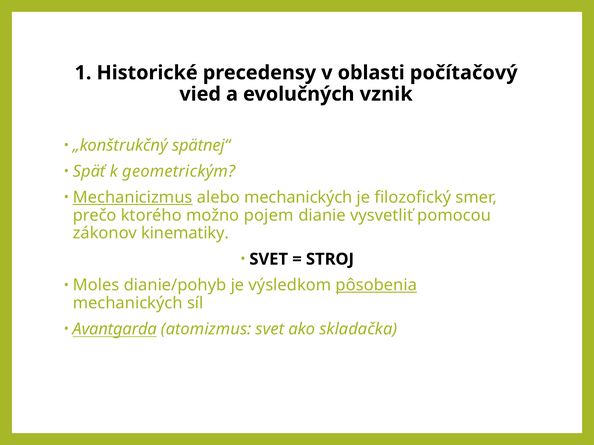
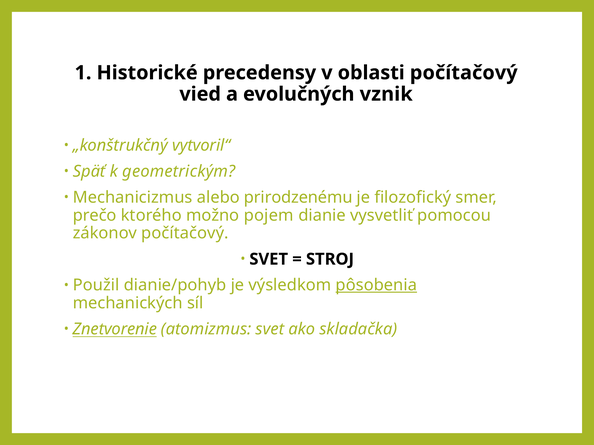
spätnej“: spätnej“ -> vytvoril“
Mechanicizmus underline: present -> none
alebo mechanických: mechanických -> prirodzenému
zákonov kinematiky: kinematiky -> počítačový
Moles: Moles -> Použil
Avantgarda: Avantgarda -> Znetvorenie
